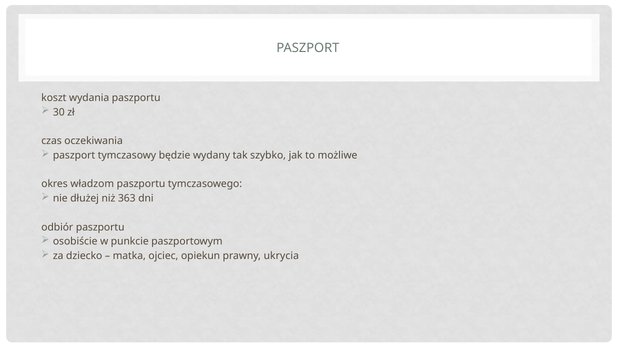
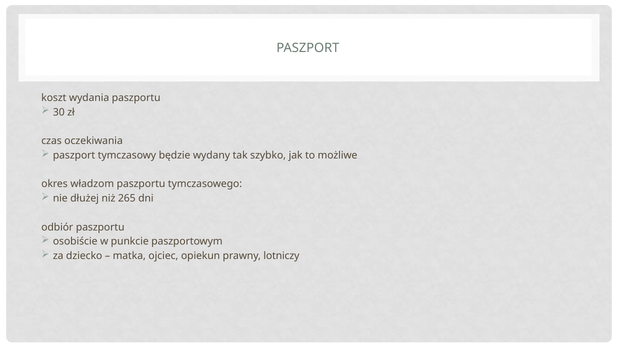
363: 363 -> 265
ukrycia: ukrycia -> lotniczy
